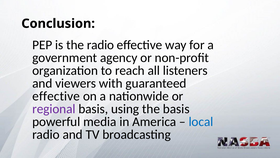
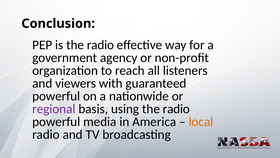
effective at (56, 96): effective -> powerful
using the basis: basis -> radio
local colour: blue -> orange
